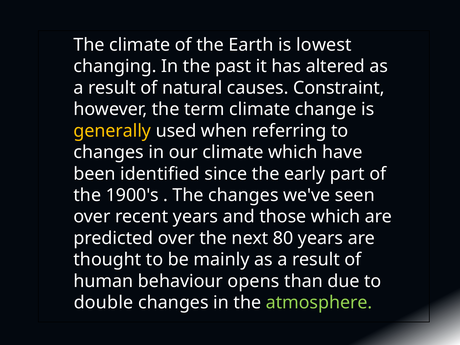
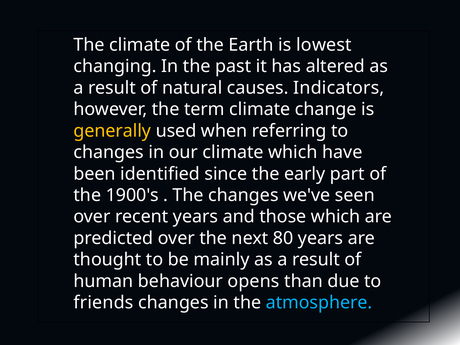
Constraint: Constraint -> Indicators
double: double -> friends
atmosphere colour: light green -> light blue
